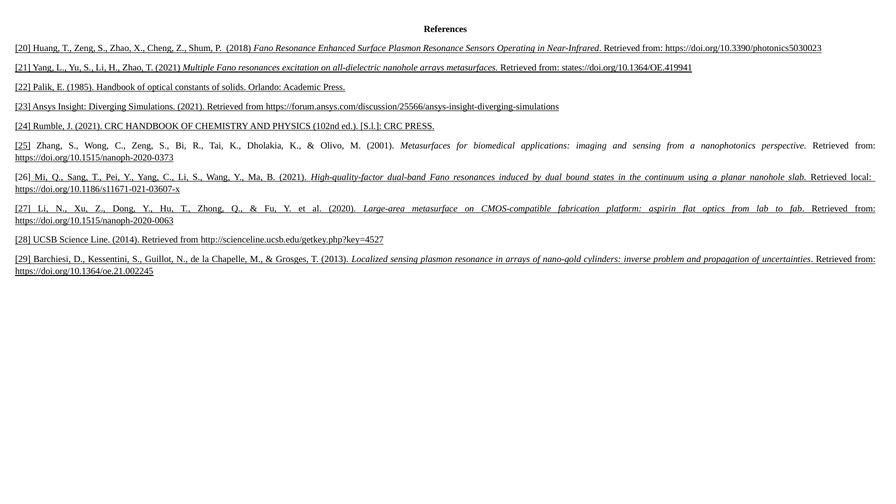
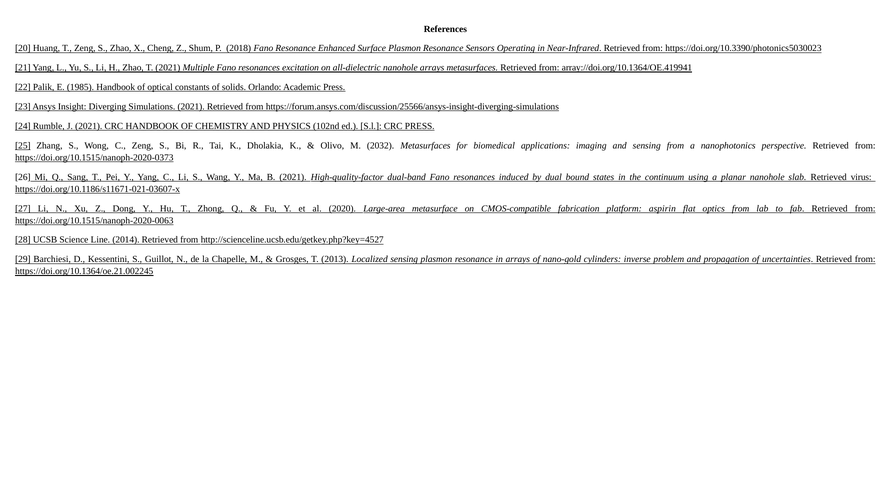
states://doi.org/10.1364/OE.419941: states://doi.org/10.1364/OE.419941 -> array://doi.org/10.1364/OE.419941
2001: 2001 -> 2032
local: local -> virus
